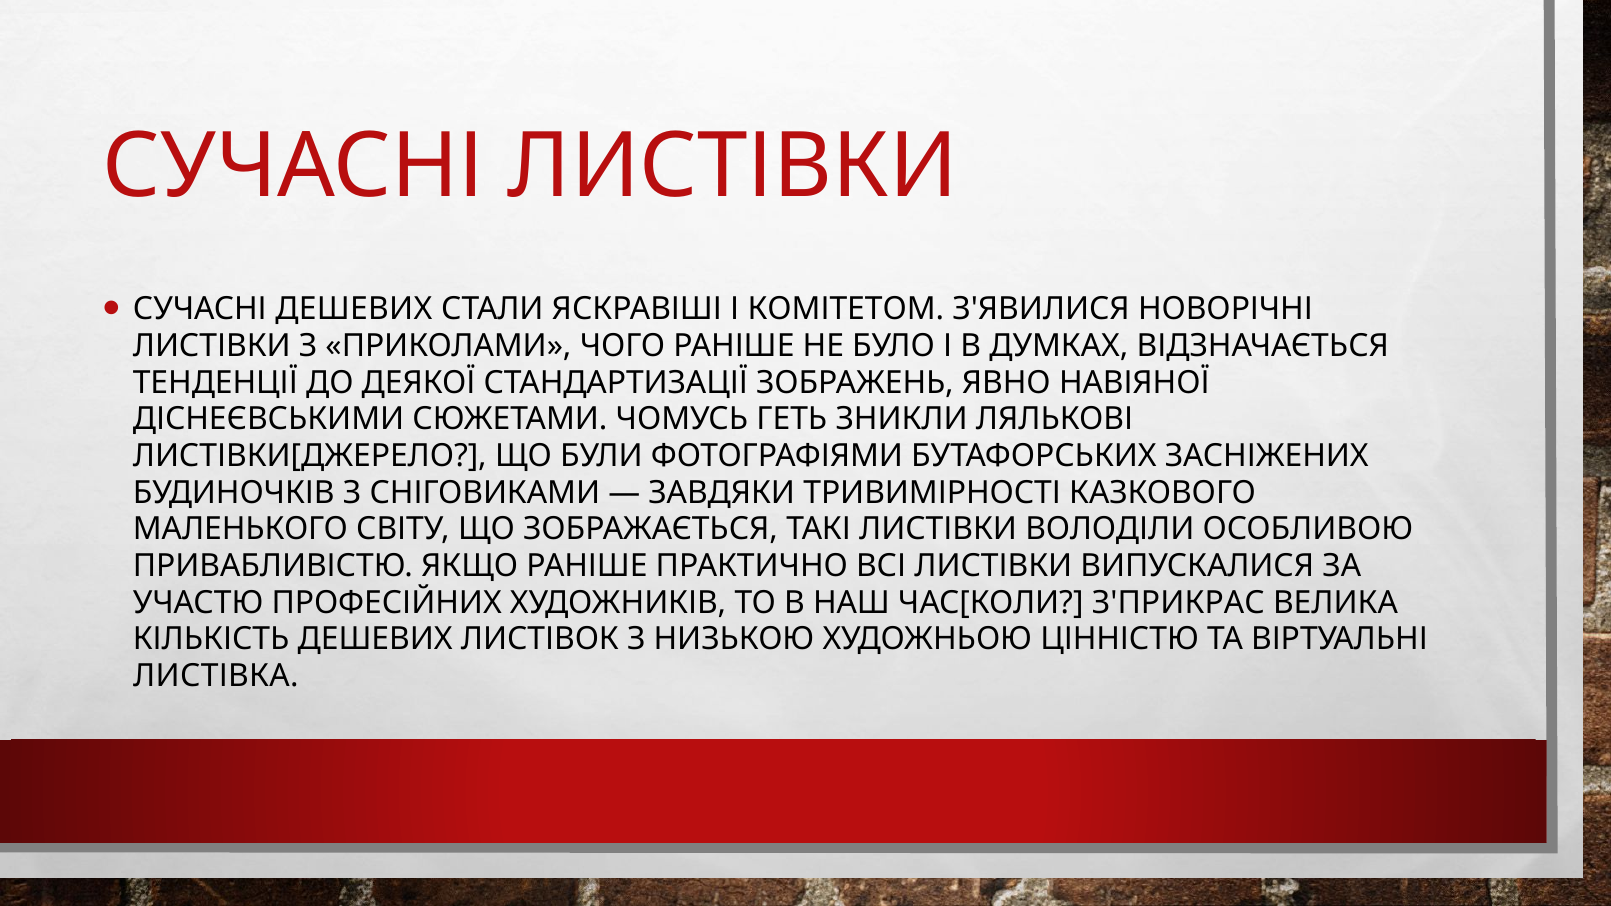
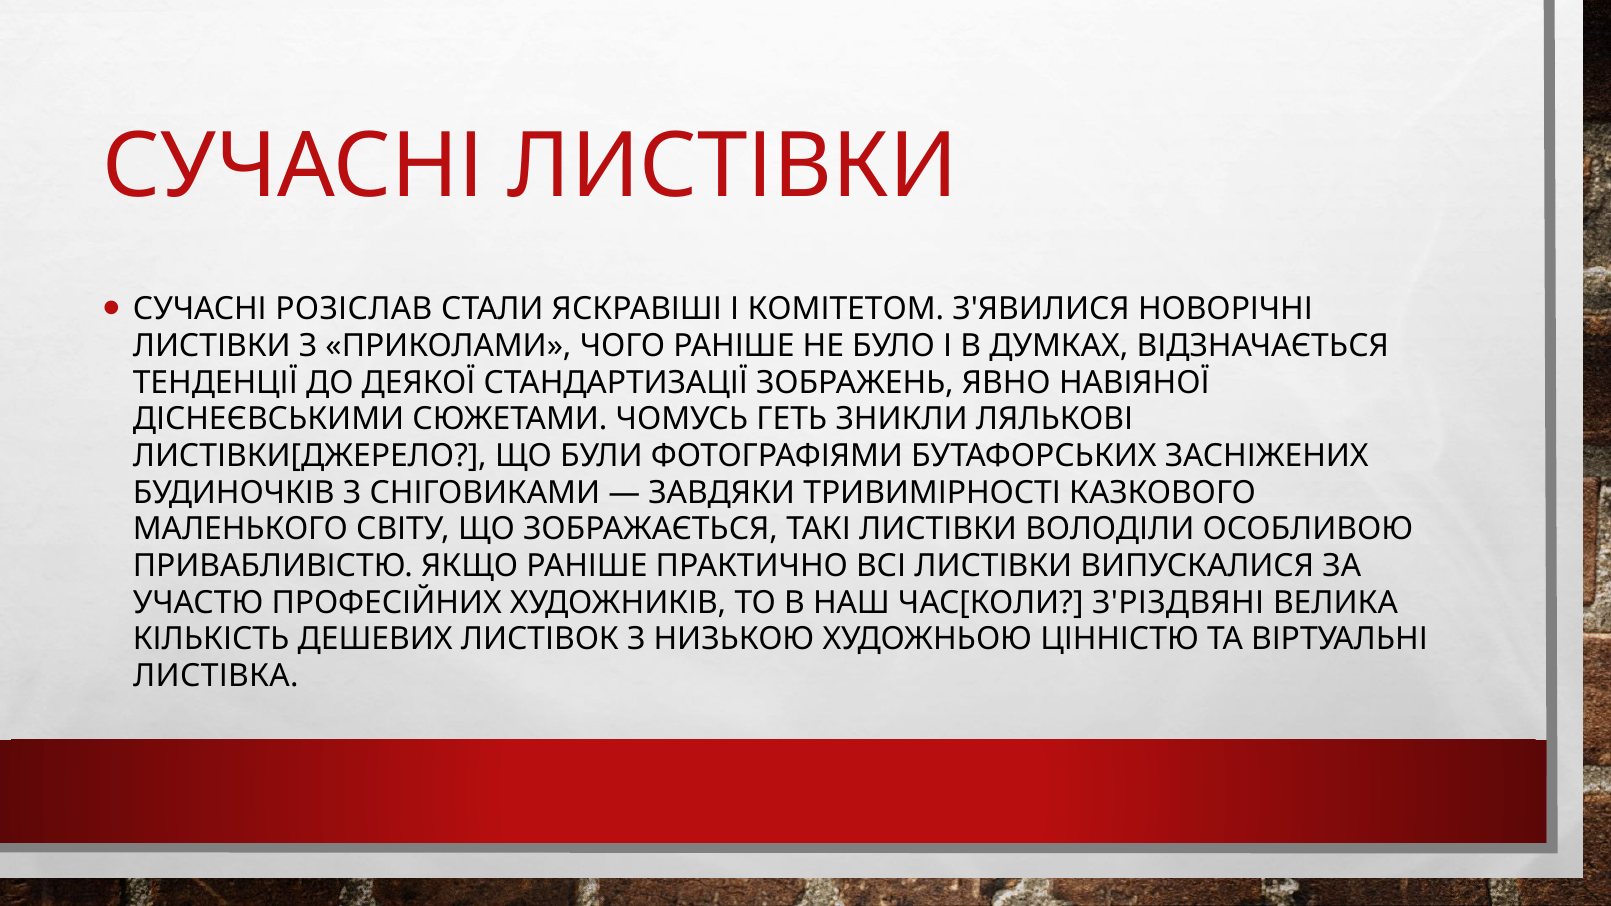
СУЧАСНІ ДЕШЕВИХ: ДЕШЕВИХ -> РОЗІСЛАВ
З'ПРИКРАС: З'ПРИКРАС -> З'РІЗДВЯНІ
